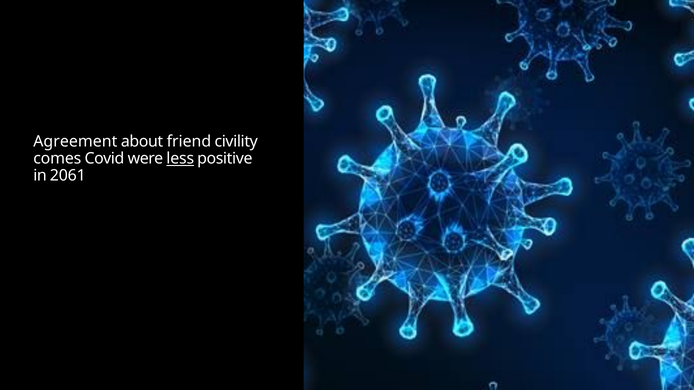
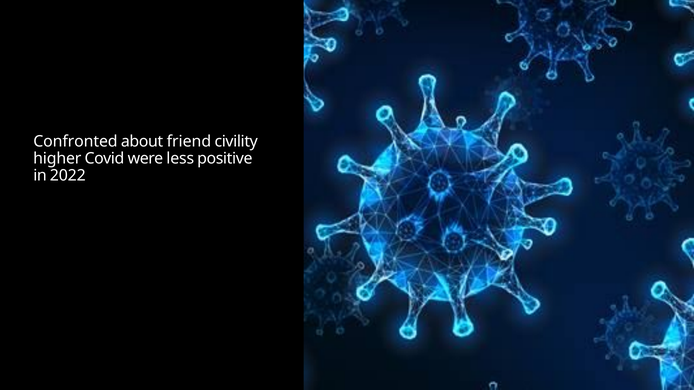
Agreement: Agreement -> Confronted
comes: comes -> higher
less underline: present -> none
2061: 2061 -> 2022
